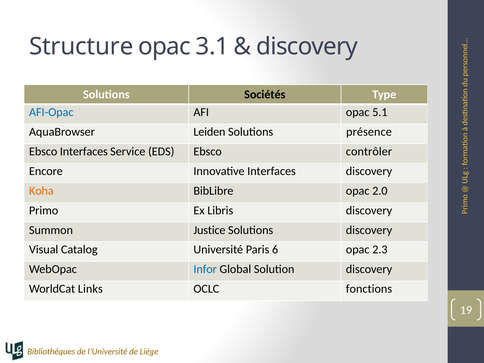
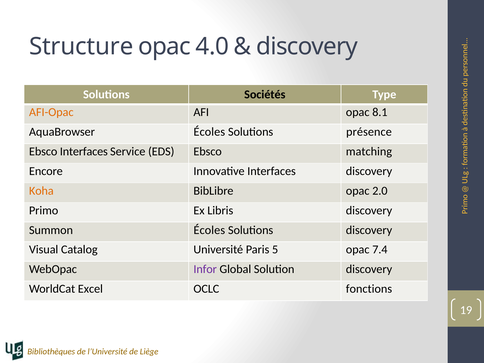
3.1: 3.1 -> 4.0
AFI-Opac colour: blue -> orange
5.1: 5.1 -> 8.1
AquaBrowser Leiden: Leiden -> Écoles
contrôler: contrôler -> matching
Summon Justice: Justice -> Écoles
6: 6 -> 5
2.3: 2.3 -> 7.4
Infor colour: blue -> purple
Links: Links -> Excel
